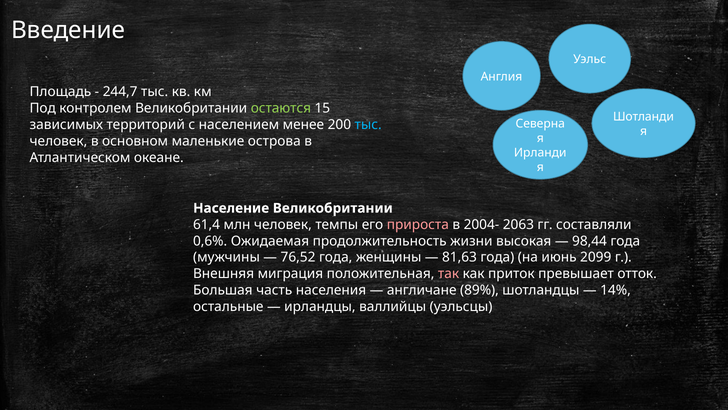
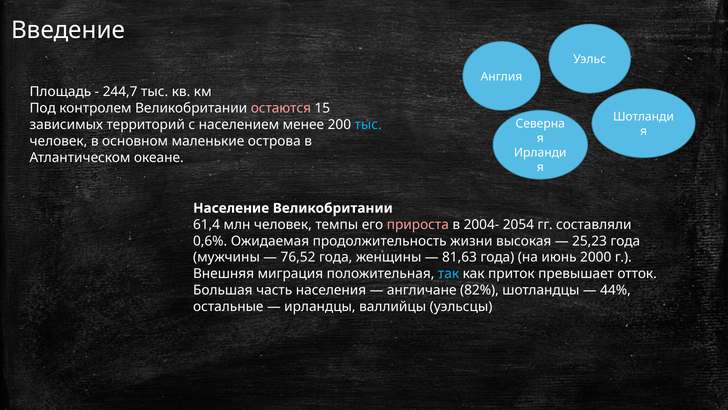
остаются colour: light green -> pink
2063: 2063 -> 2054
98,44: 98,44 -> 25,23
2099: 2099 -> 2000
так colour: pink -> light blue
89%: 89% -> 82%
14%: 14% -> 44%
